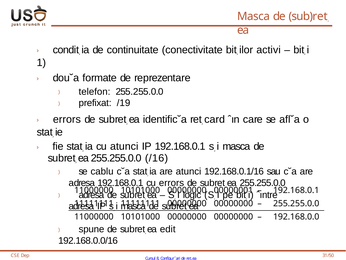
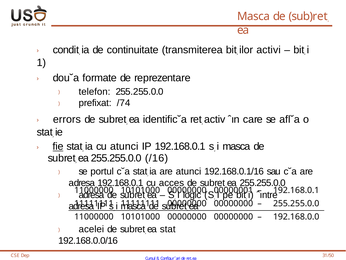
conectivitate: conectivitate -> transmiterea
/19: /19 -> /74
card: card -> activ
fie underline: none -> present
cablu: cablu -> portul
cu errors: errors -> acces
spune: spune -> acelei
ea edit: edit -> stat
